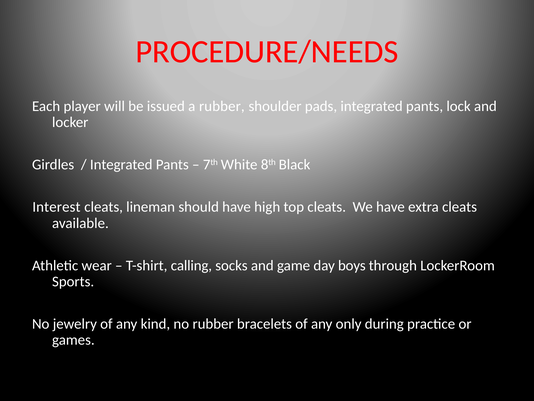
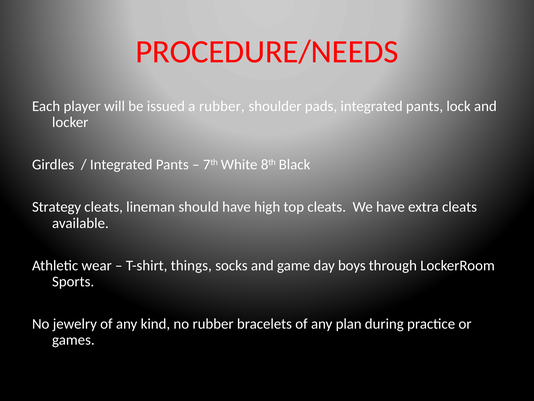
Interest: Interest -> Strategy
calling: calling -> things
only: only -> plan
